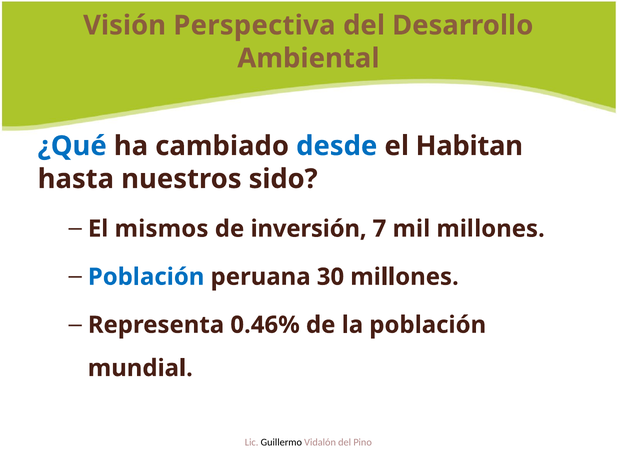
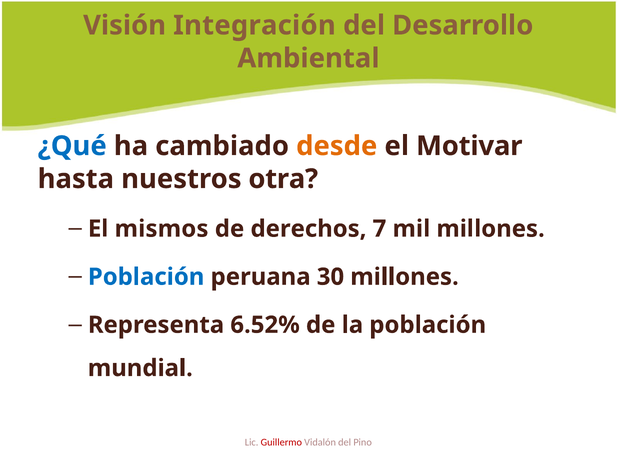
Perspectiva: Perspectiva -> Integración
desde colour: blue -> orange
Habitan: Habitan -> Motivar
sido: sido -> otra
inversión: inversión -> derechos
0.46%: 0.46% -> 6.52%
Guillermo colour: black -> red
